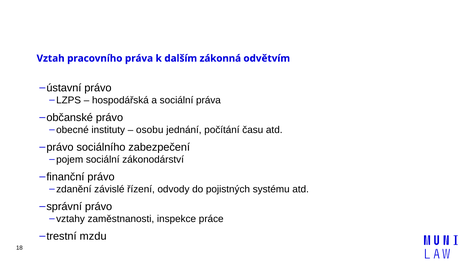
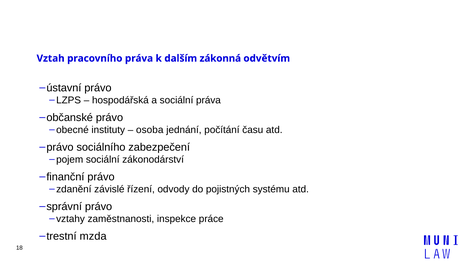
osobu: osobu -> osoba
mzdu: mzdu -> mzda
